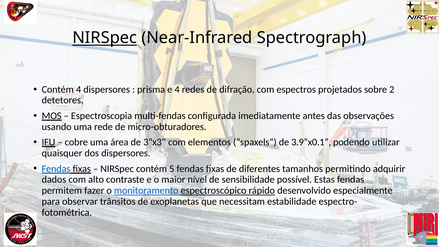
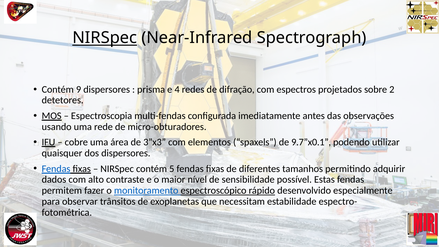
Contém 4: 4 -> 9
3.9”x0.1: 3.9”x0.1 -> 9.7”x0.1
